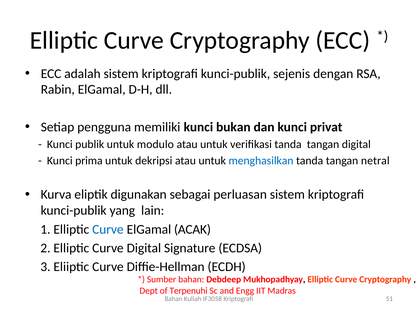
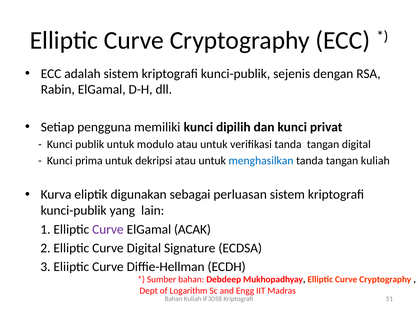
bukan: bukan -> dipilih
tangan netral: netral -> kuliah
Curve at (108, 230) colour: blue -> purple
Terpenuhi: Terpenuhi -> Logarithm
